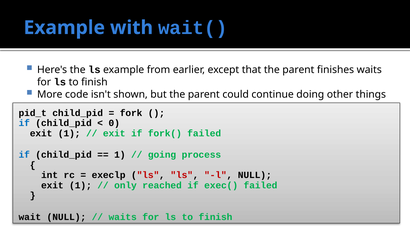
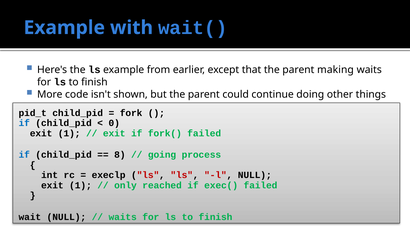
finishes: finishes -> making
1 at (120, 155): 1 -> 8
